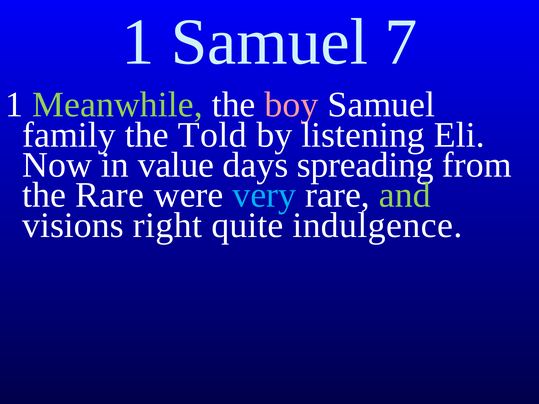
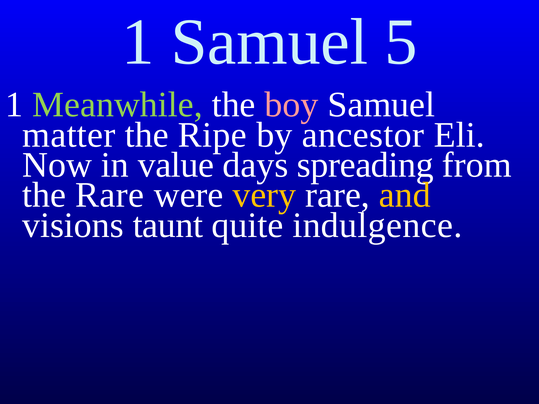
7: 7 -> 5
family: family -> matter
Told: Told -> Ripe
listening: listening -> ancestor
very colour: light blue -> yellow
and colour: light green -> yellow
right: right -> taunt
